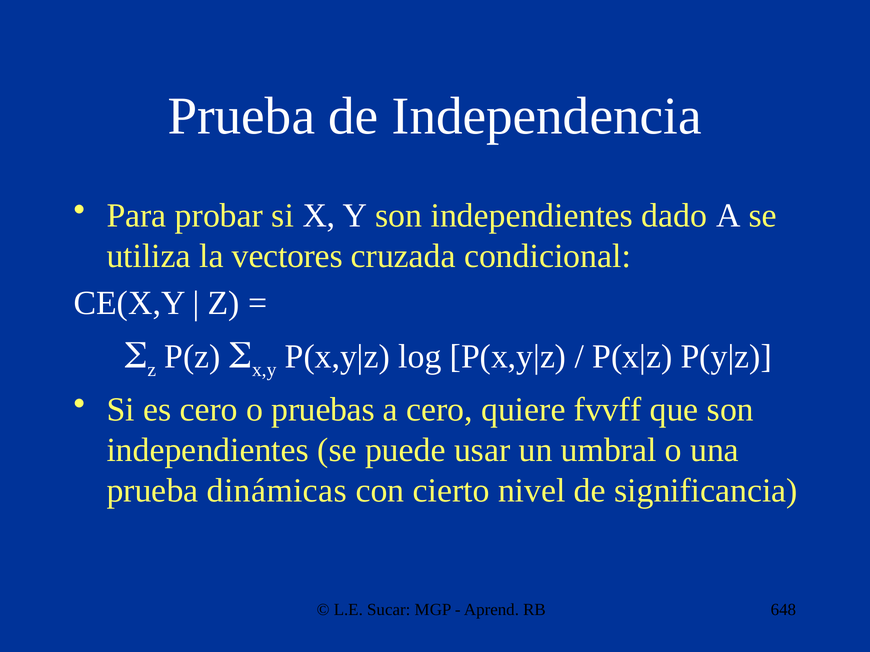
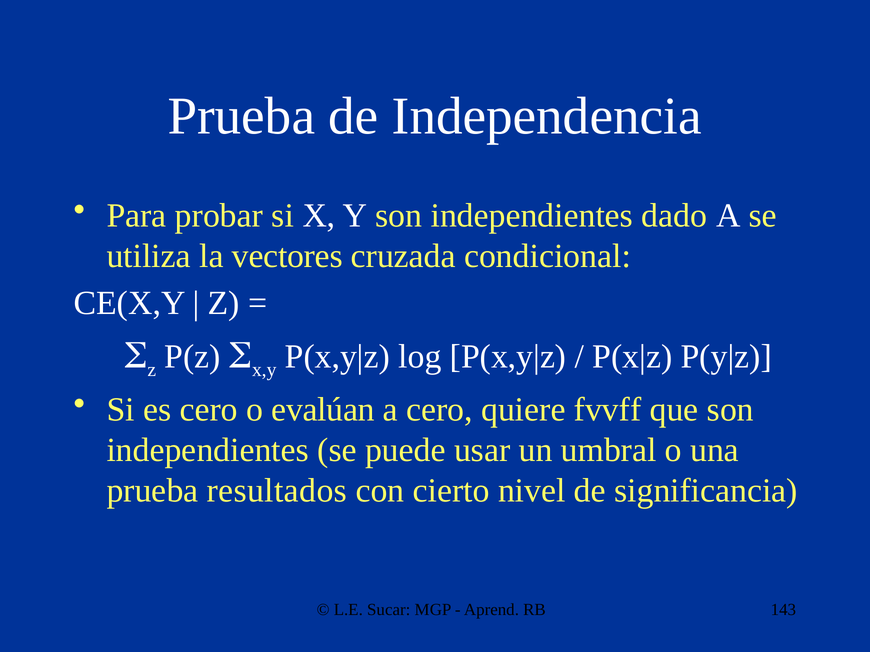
pruebas: pruebas -> evalúan
dinámicas: dinámicas -> resultados
648: 648 -> 143
